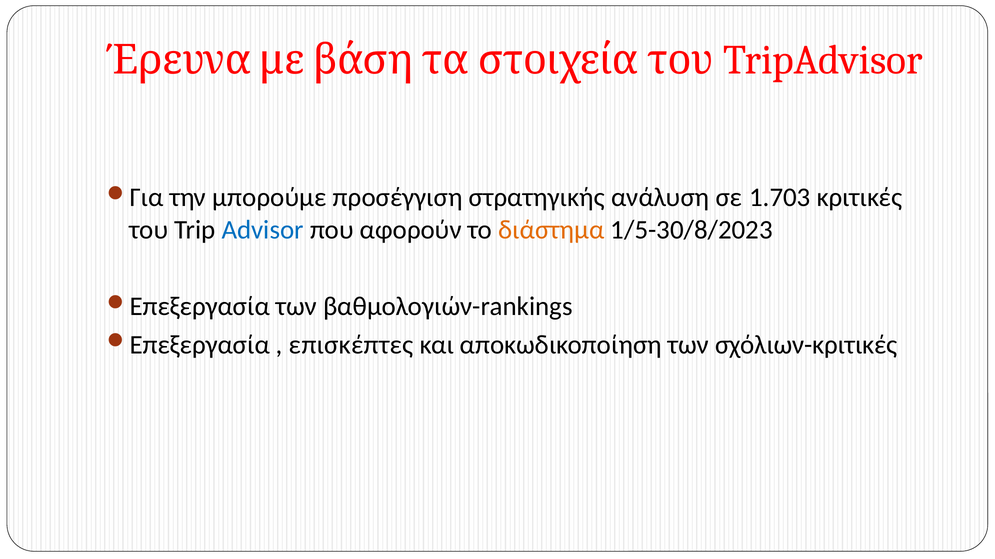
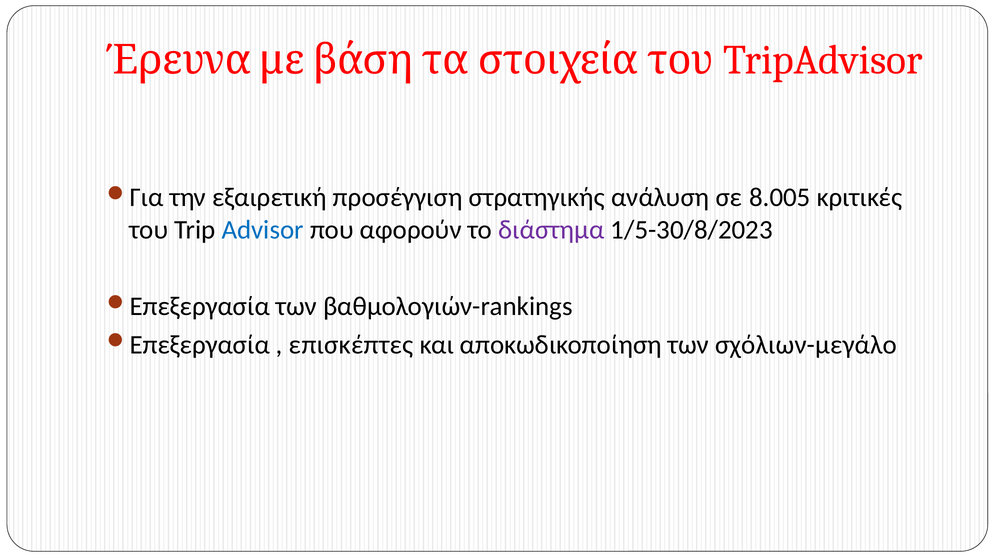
μπορούμε: μπορούμε -> εξαιρετική
1.703: 1.703 -> 8.005
διάστημα colour: orange -> purple
σχόλιων-κριτικές: σχόλιων-κριτικές -> σχόλιων-μεγάλο
